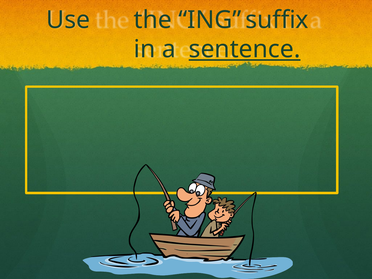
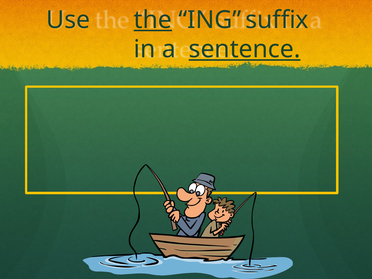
the underline: none -> present
